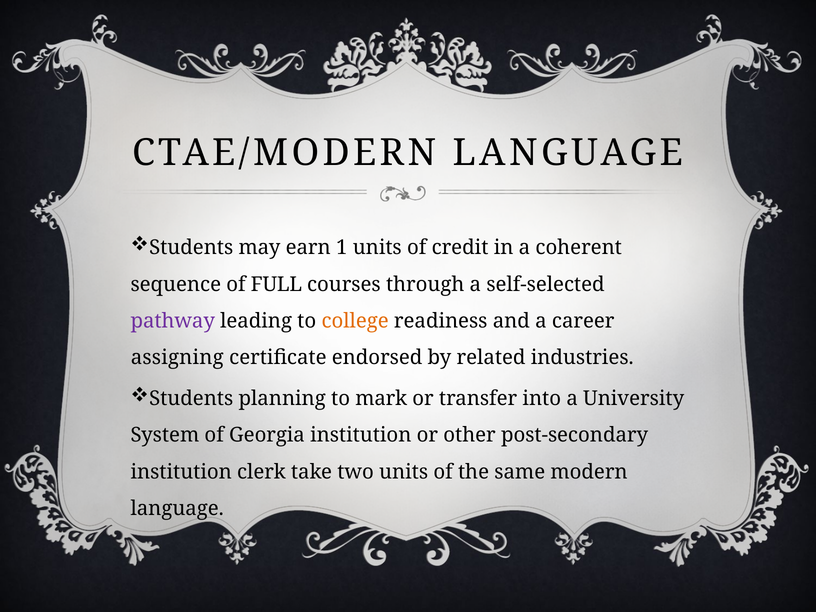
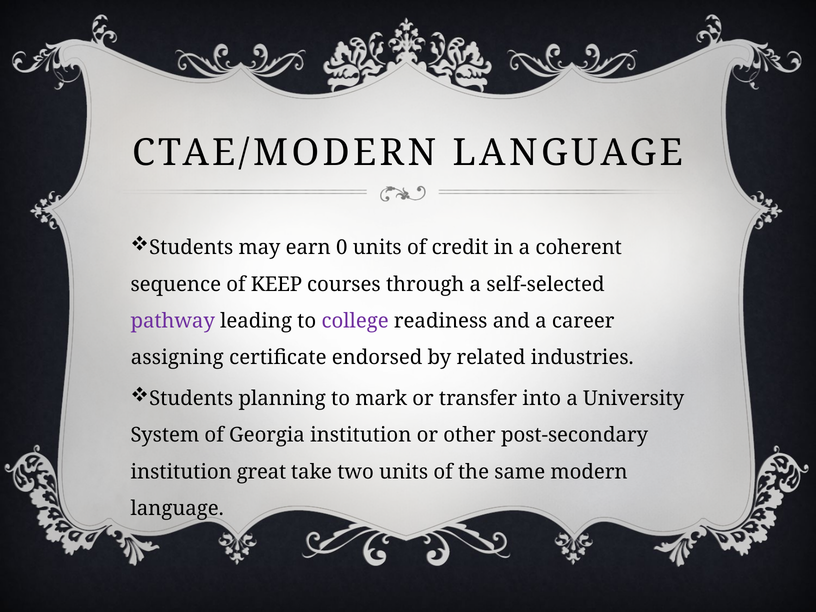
1: 1 -> 0
FULL: FULL -> KEEP
college colour: orange -> purple
clerk: clerk -> great
